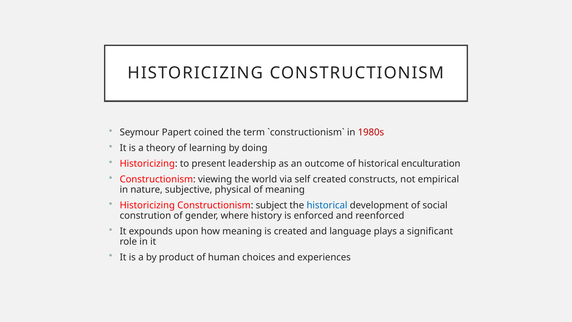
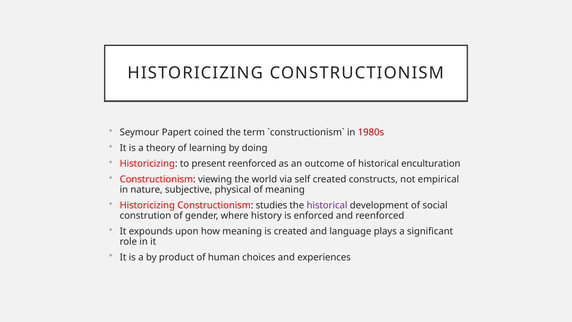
present leadership: leadership -> reenforced
subject: subject -> studies
historical at (327, 205) colour: blue -> purple
